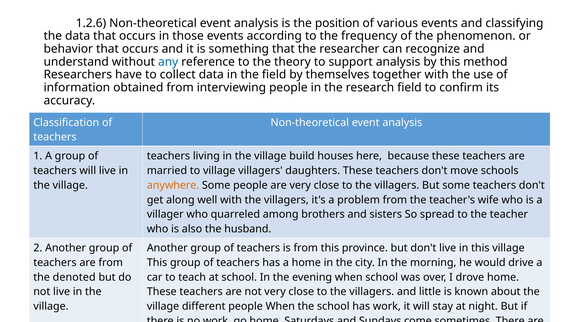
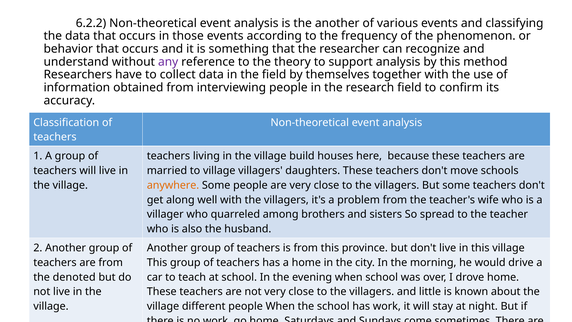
1.2.6: 1.2.6 -> 6.2.2
the position: position -> another
any at (168, 62) colour: blue -> purple
